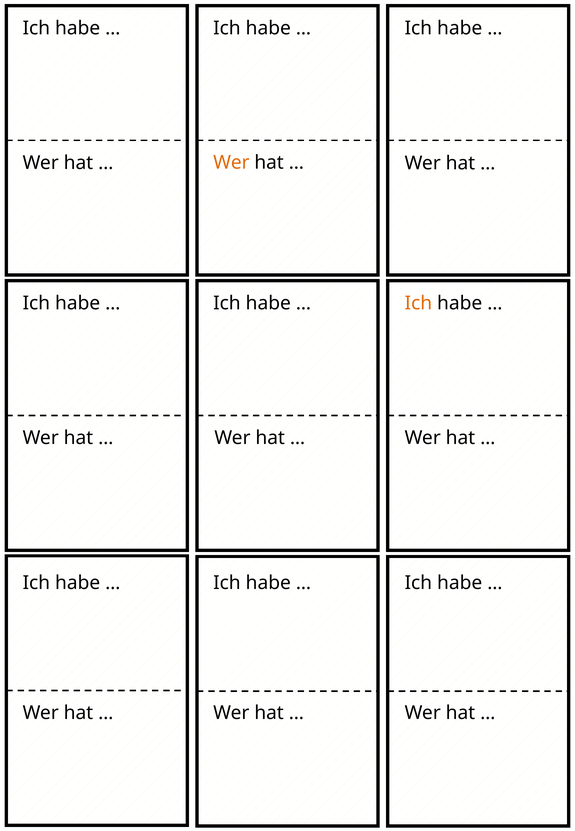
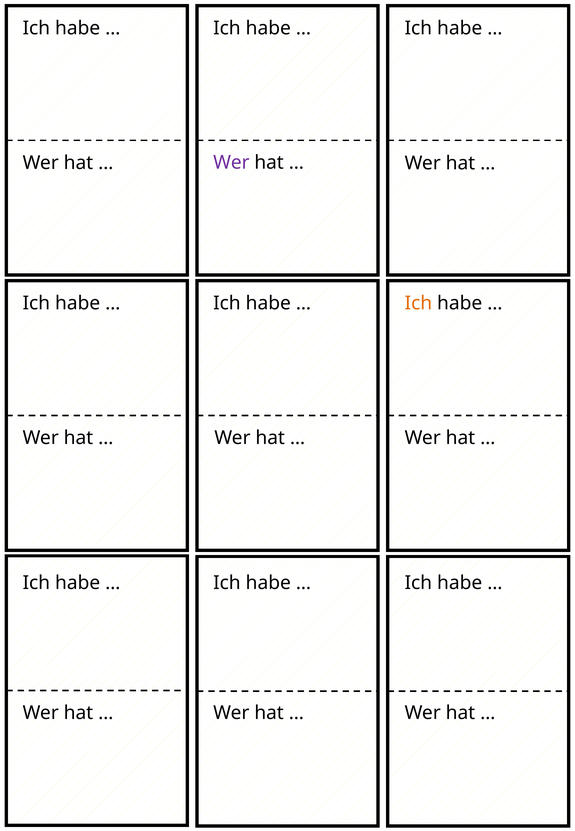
Wer at (231, 162) colour: orange -> purple
